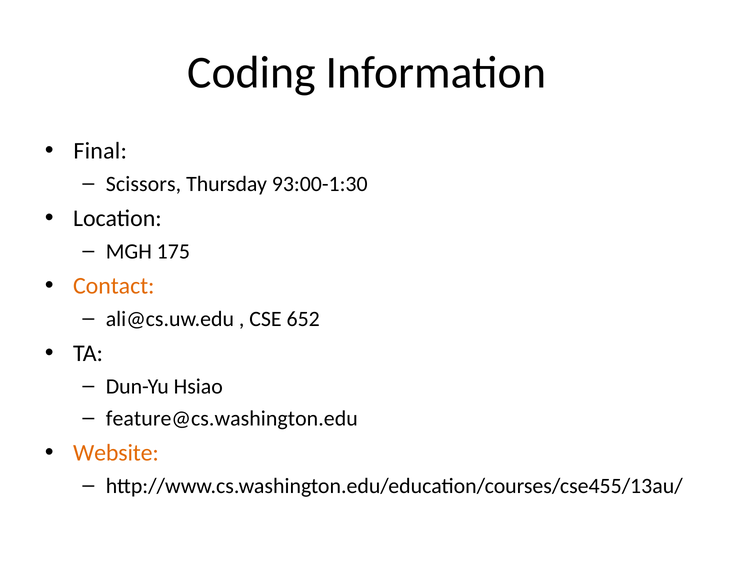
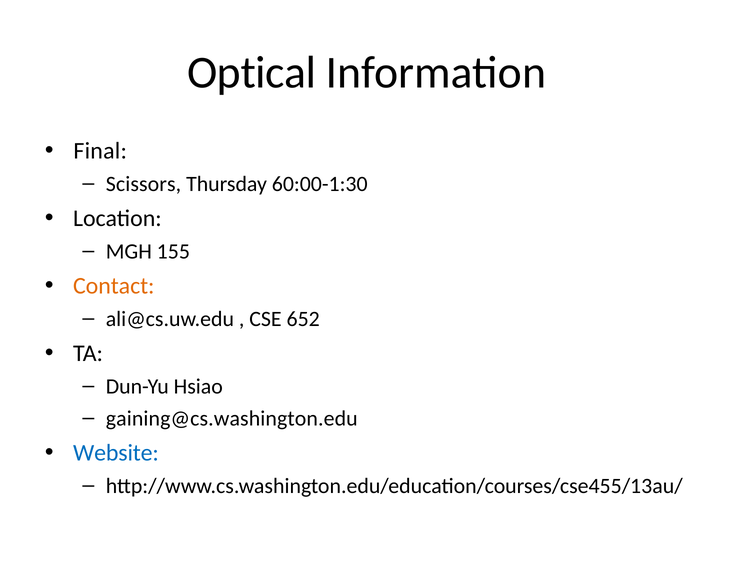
Coding: Coding -> Optical
93:00-1:30: 93:00-1:30 -> 60:00-1:30
175: 175 -> 155
feature@cs.washington.edu: feature@cs.washington.edu -> gaining@cs.washington.edu
Website colour: orange -> blue
